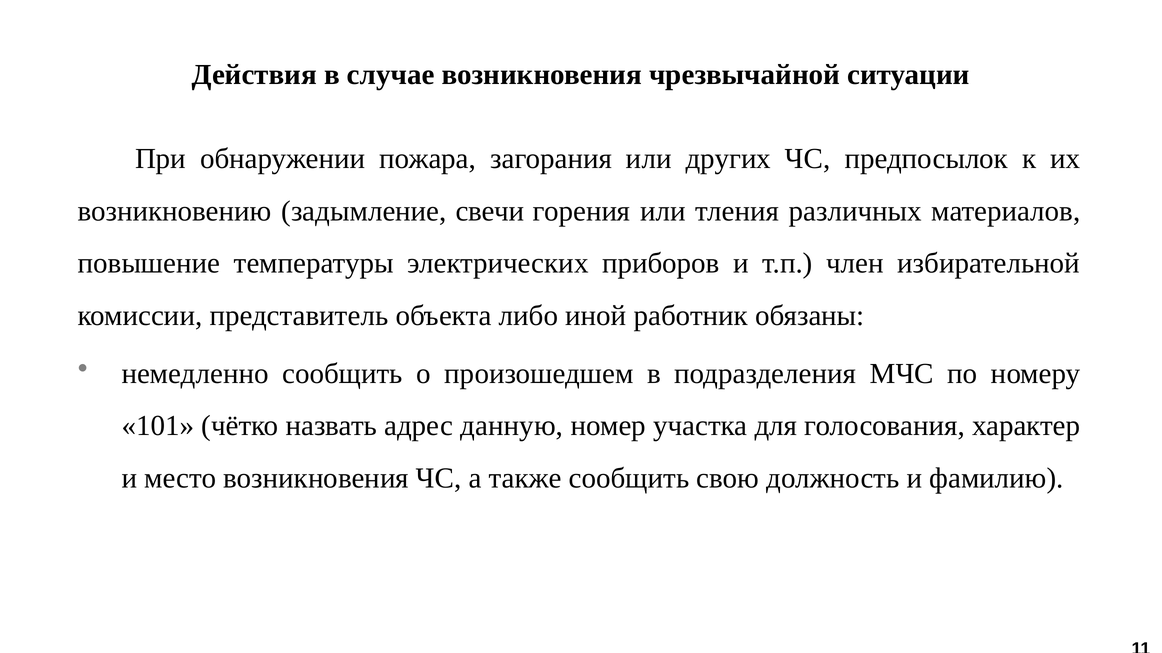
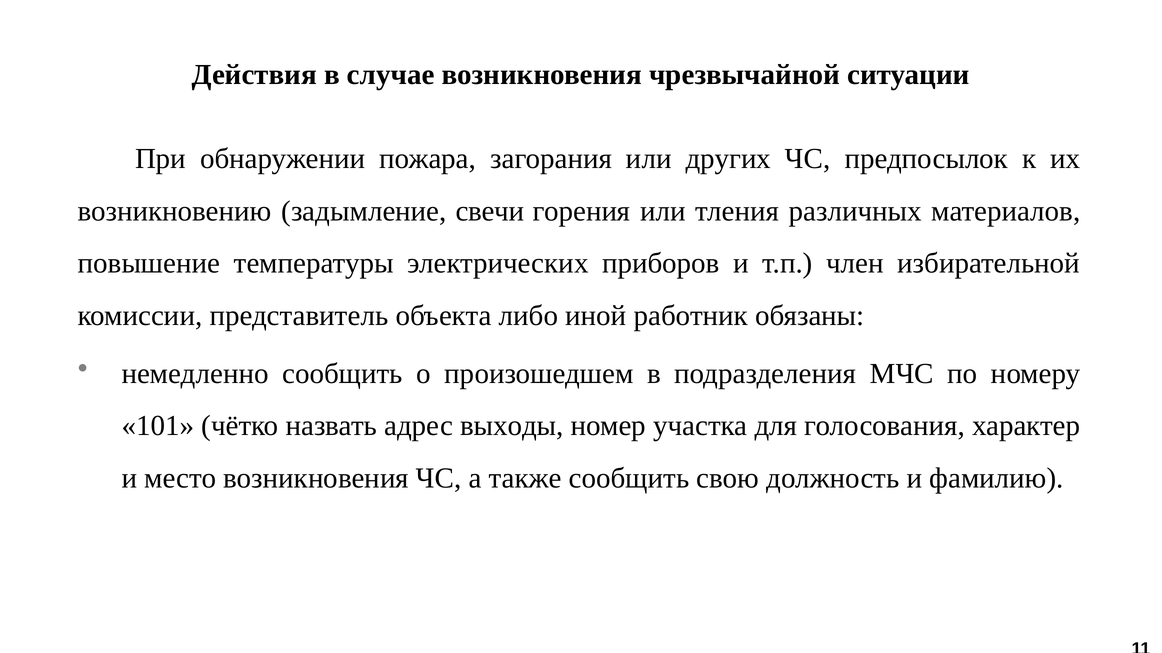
данную: данную -> выходы
